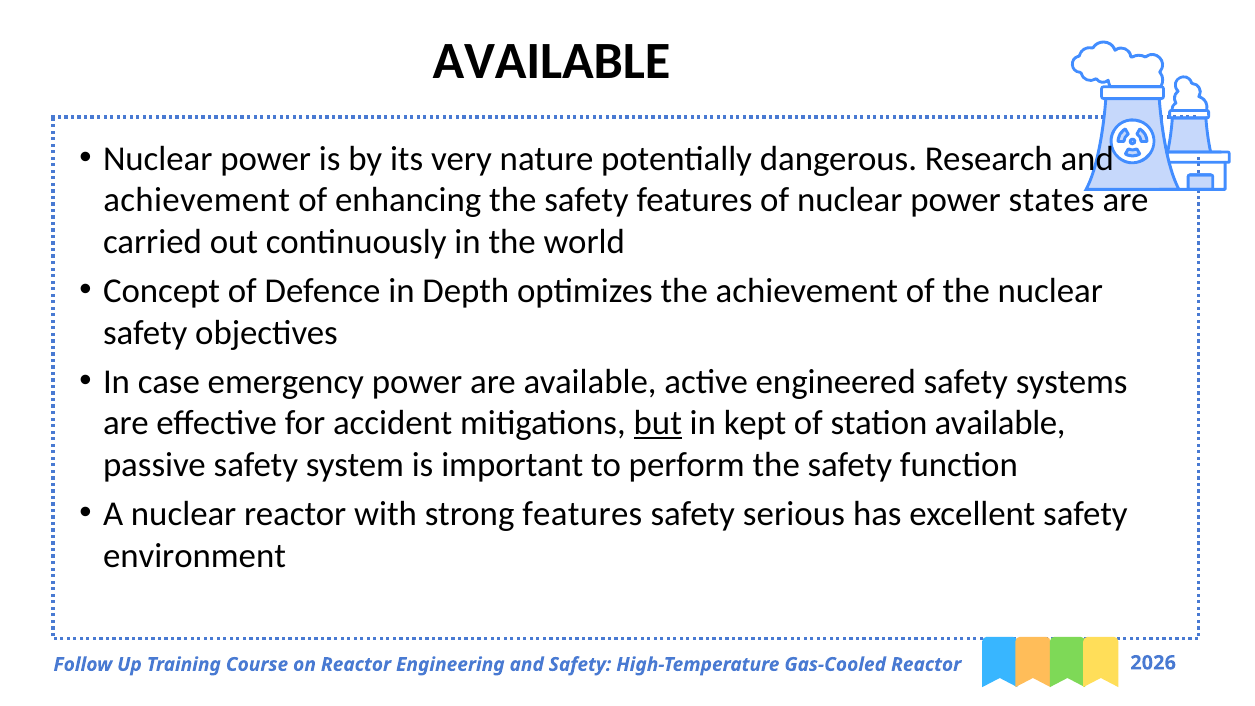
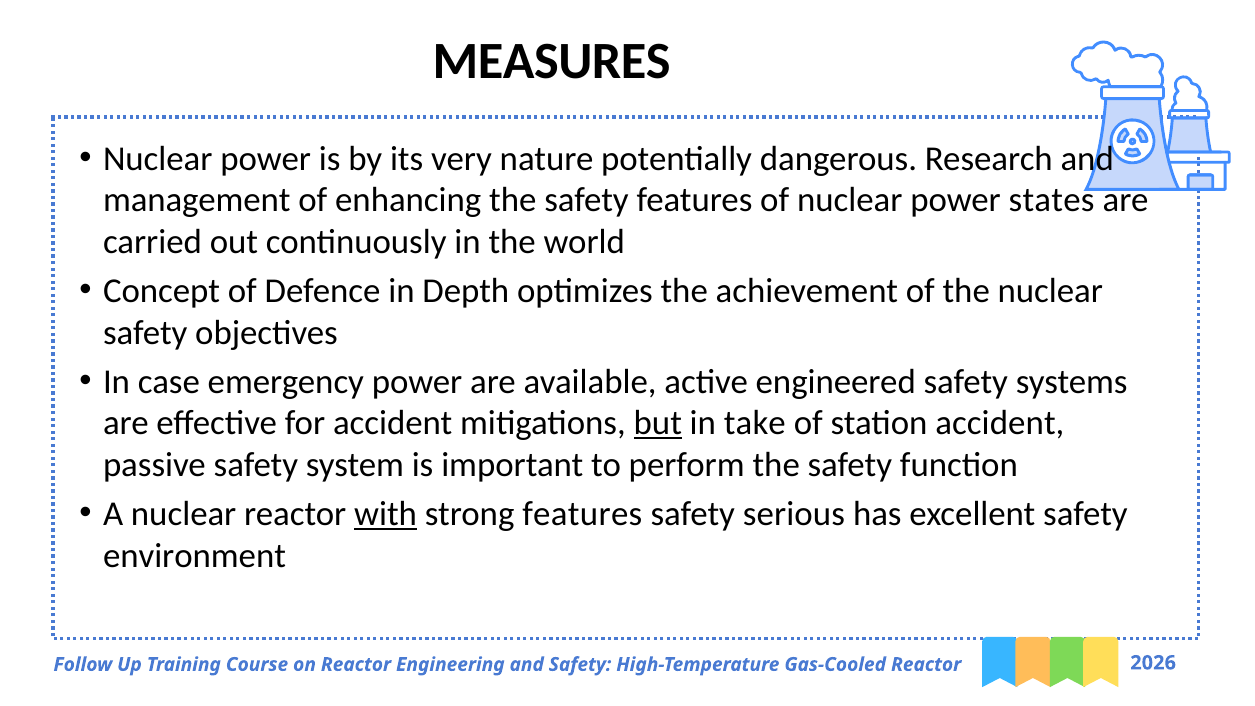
AVAILABLE at (551, 62): AVAILABLE -> MEASURES
achievement at (197, 200): achievement -> management
kept: kept -> take
station available: available -> accident
with underline: none -> present
